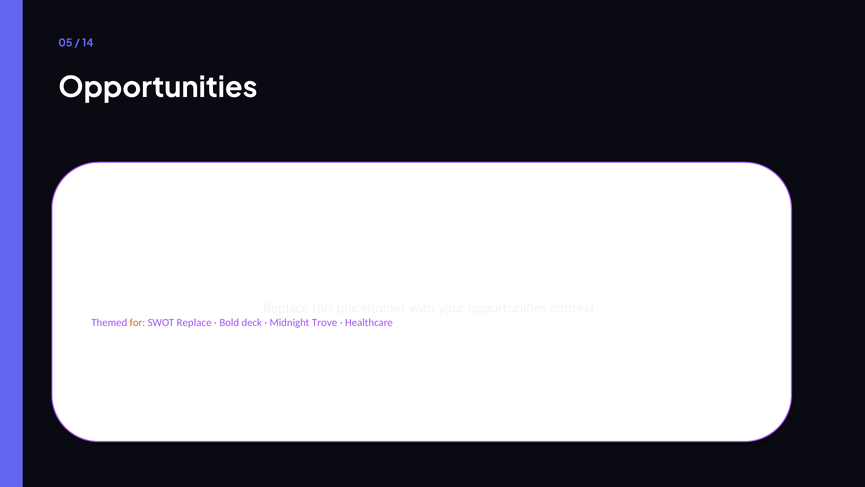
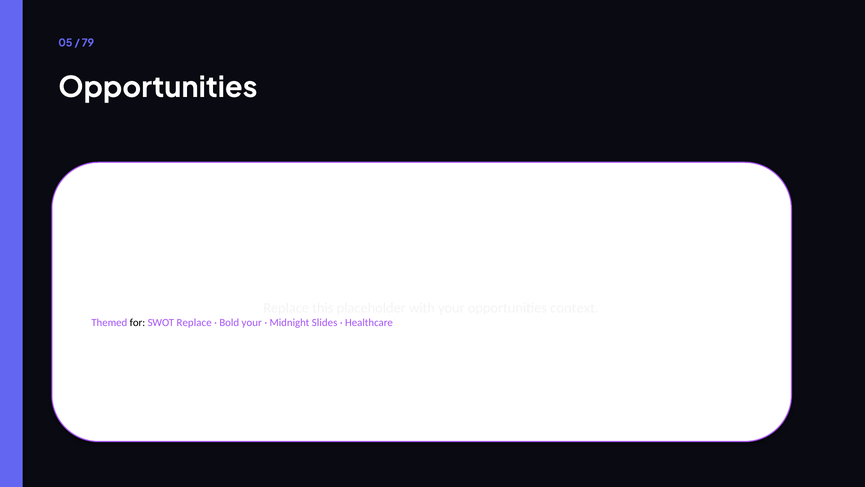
14: 14 -> 79
for colour: orange -> black
Bold deck: deck -> your
Trove: Trove -> Slides
